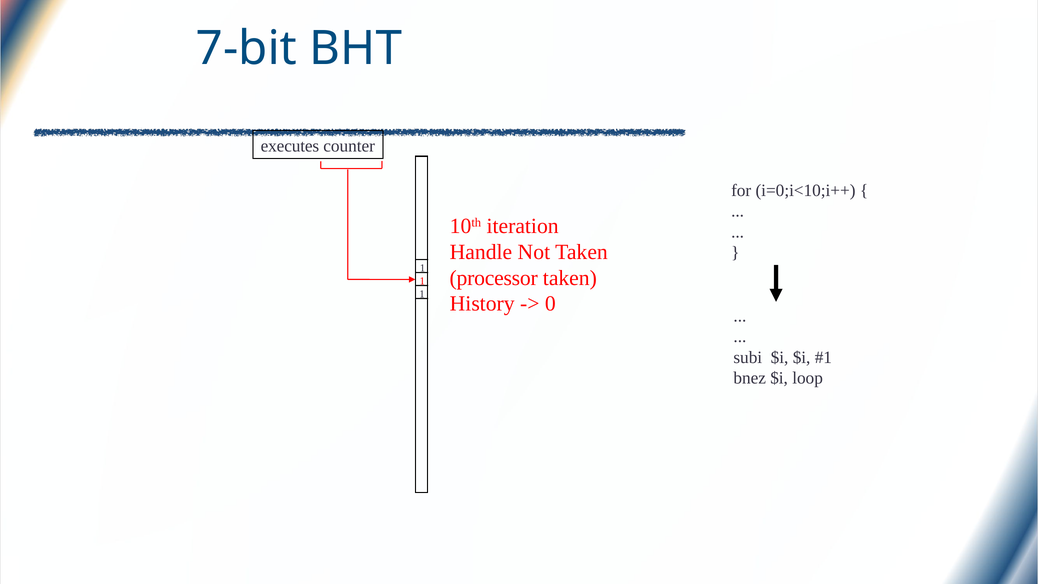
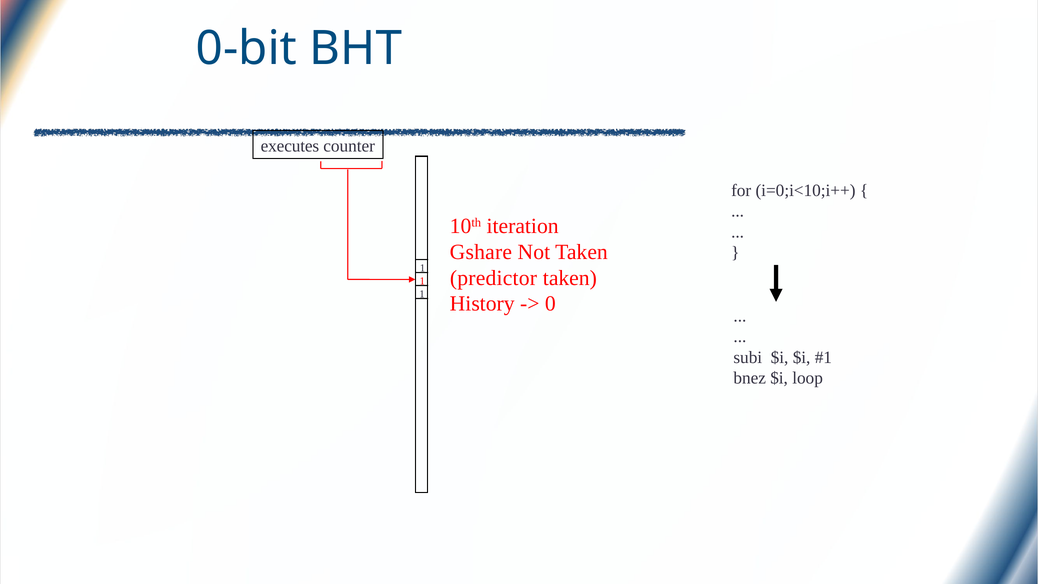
7-bit: 7-bit -> 0-bit
Handle: Handle -> Gshare
processor: processor -> predictor
